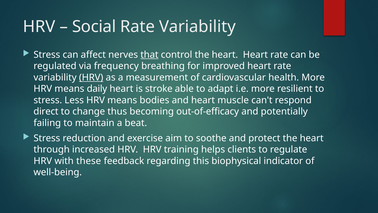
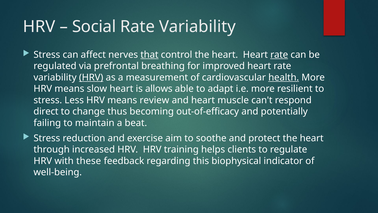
rate at (279, 55) underline: none -> present
frequency: frequency -> prefrontal
health underline: none -> present
daily: daily -> slow
stroke: stroke -> allows
bodies: bodies -> review
